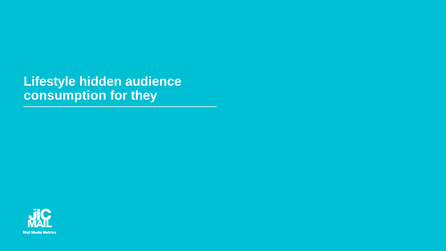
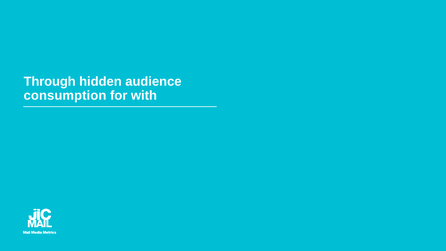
Lifestyle: Lifestyle -> Through
they: they -> with
